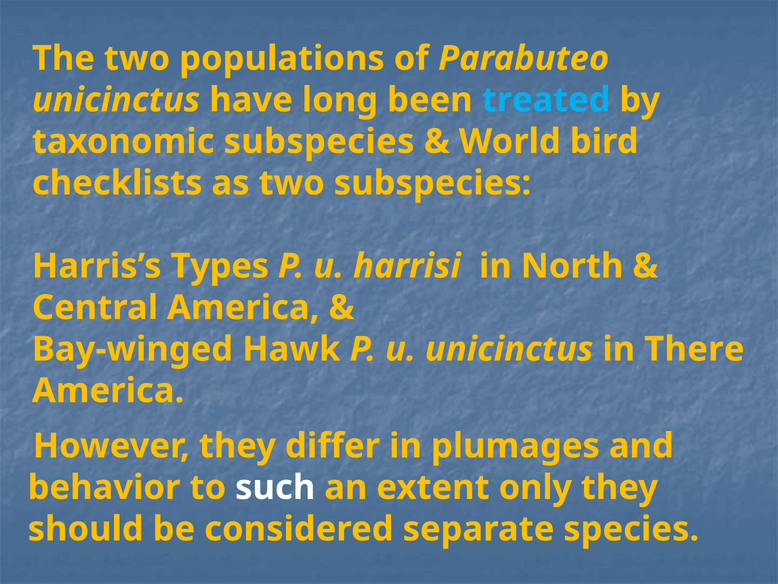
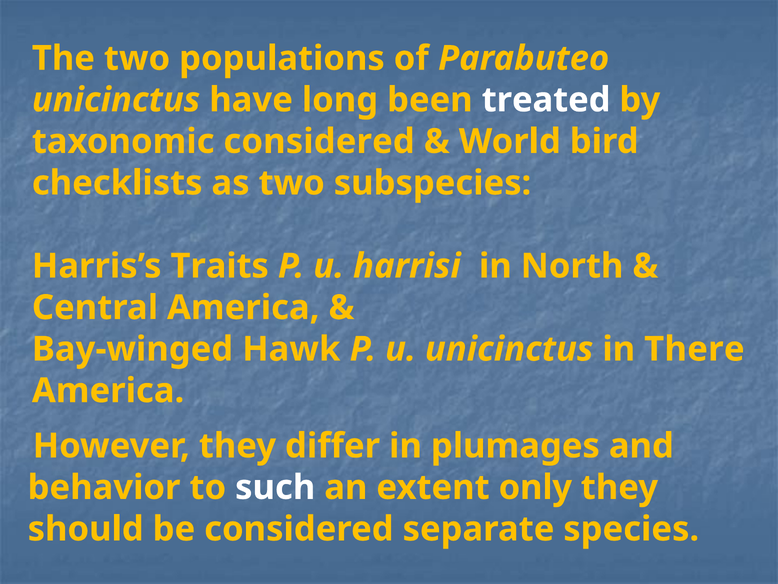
treated colour: light blue -> white
taxonomic subspecies: subspecies -> considered
Types: Types -> Traits
